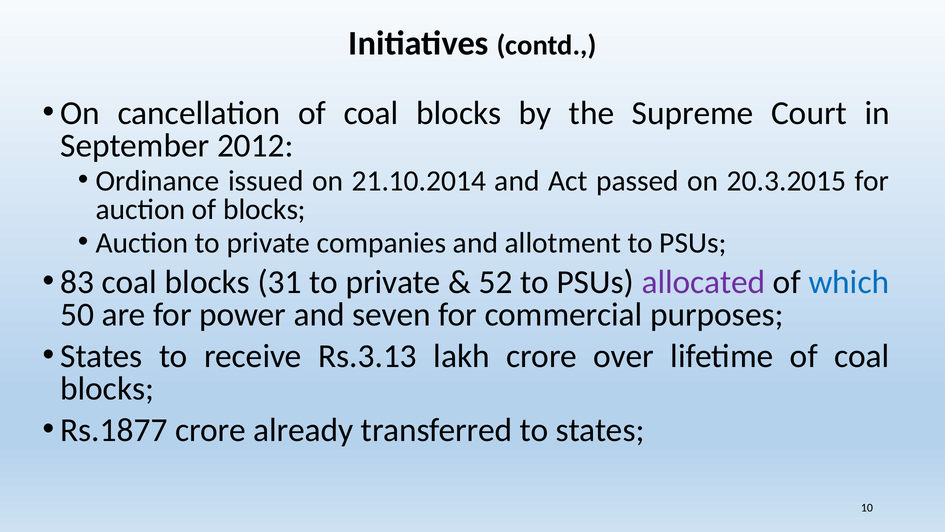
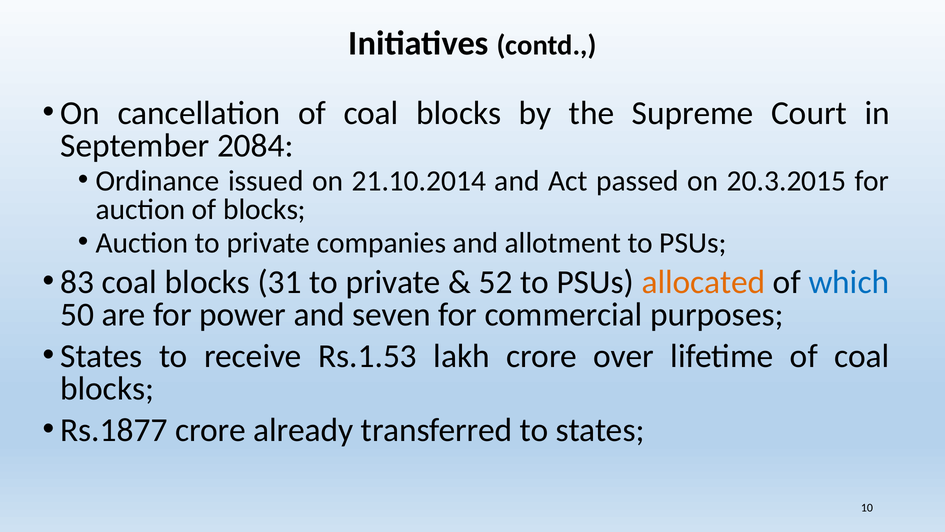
2012: 2012 -> 2084
allocated colour: purple -> orange
Rs.3.13: Rs.3.13 -> Rs.1.53
